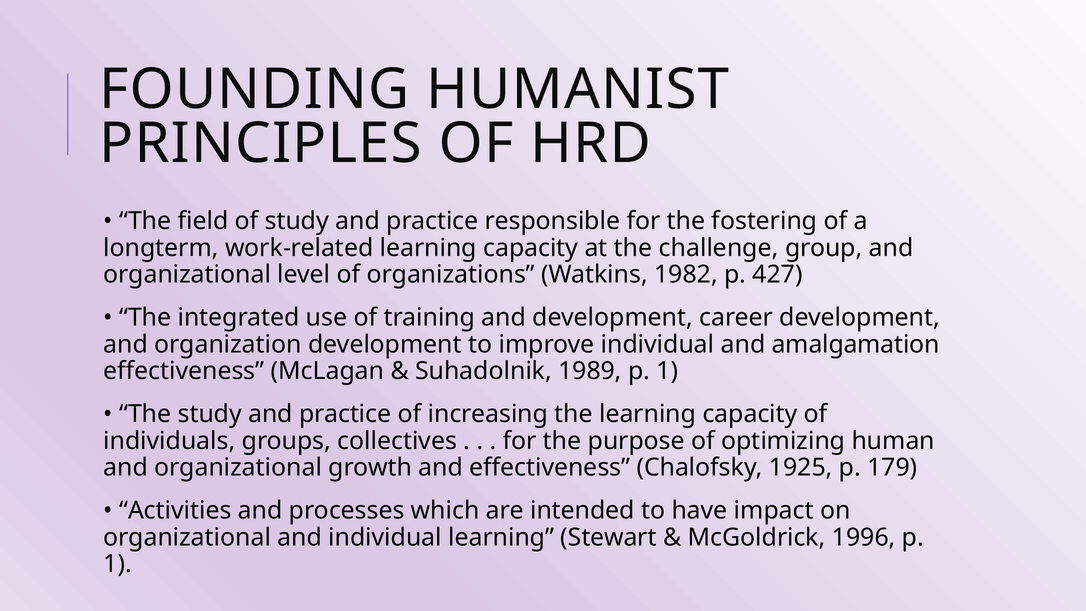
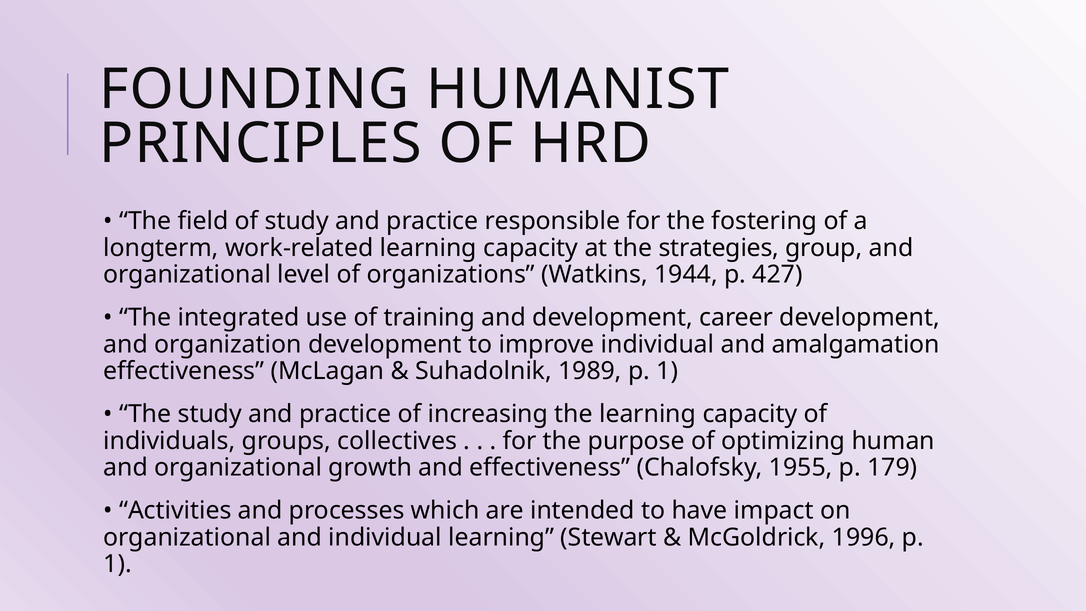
challenge: challenge -> strategies
1982: 1982 -> 1944
1925: 1925 -> 1955
